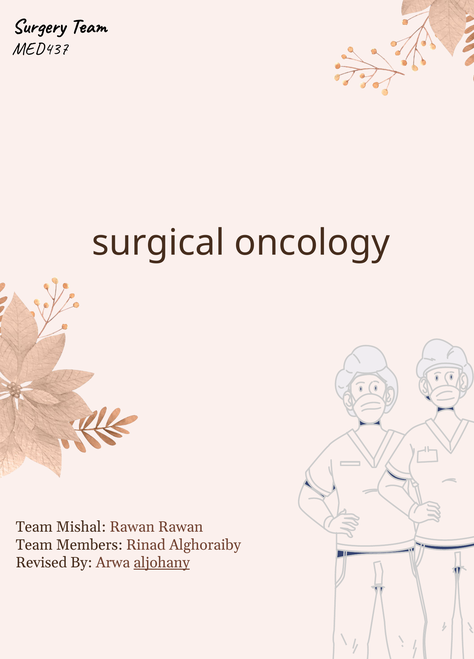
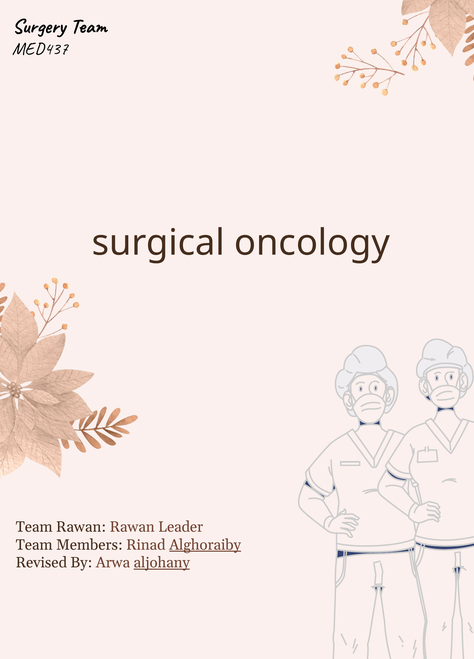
Team Mishal: Mishal -> Rawan
Rawan Rawan: Rawan -> Leader
Alghoraiby underline: none -> present
